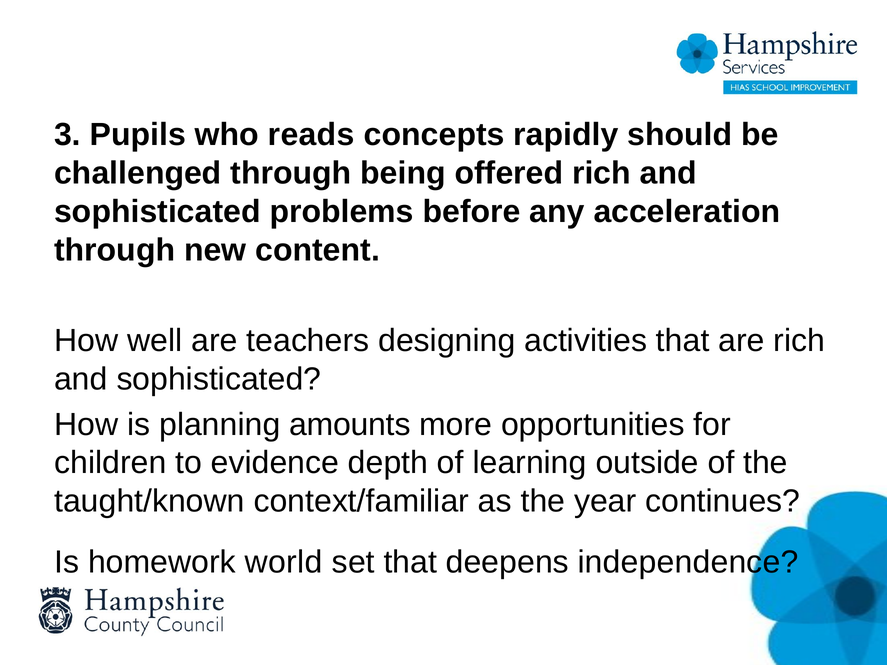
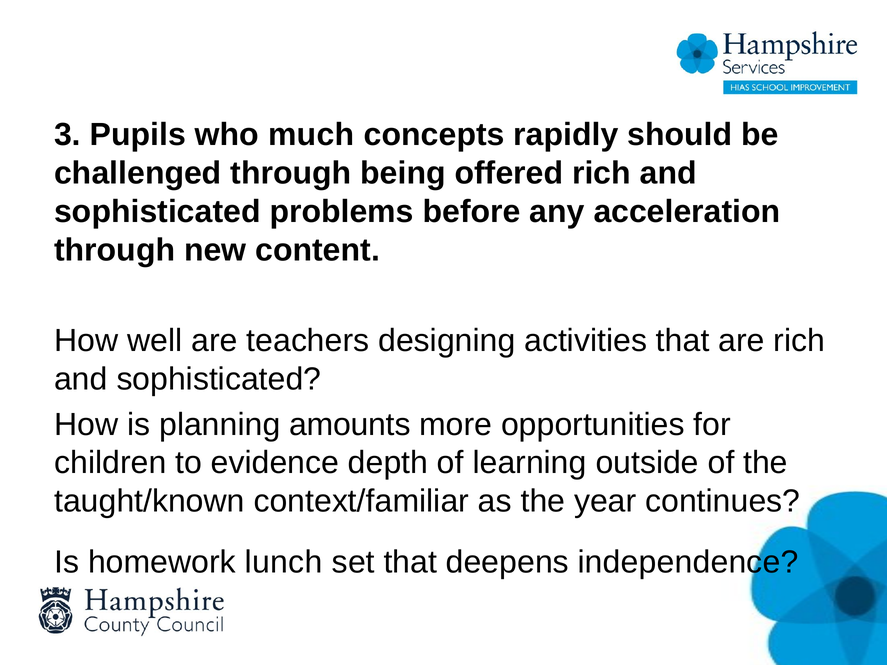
reads: reads -> much
world: world -> lunch
